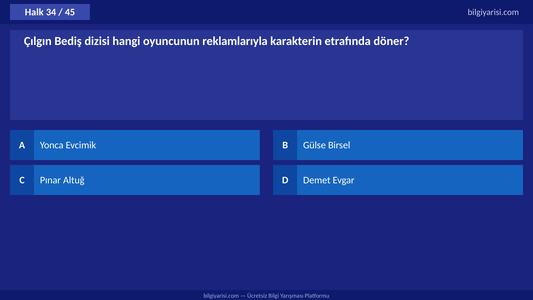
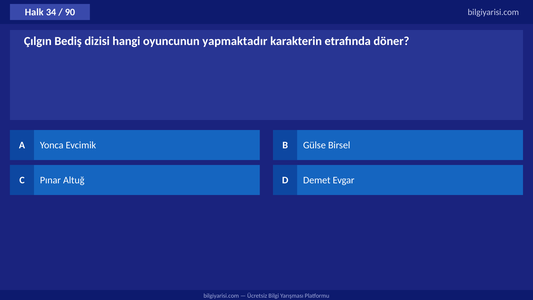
45: 45 -> 90
reklamlarıyla: reklamlarıyla -> yapmaktadır
